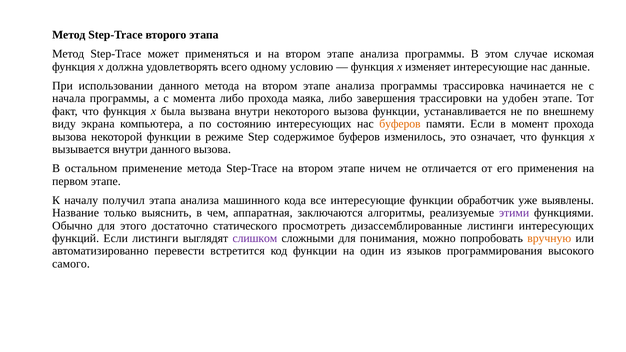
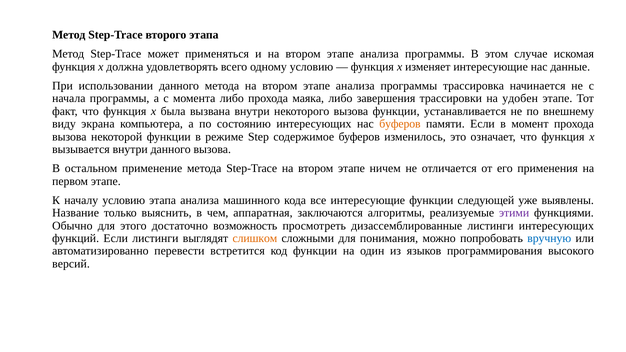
началу получил: получил -> условию
обработчик: обработчик -> следующей
статического: статического -> возможность
слишком colour: purple -> orange
вручную colour: orange -> blue
самого: самого -> версий
